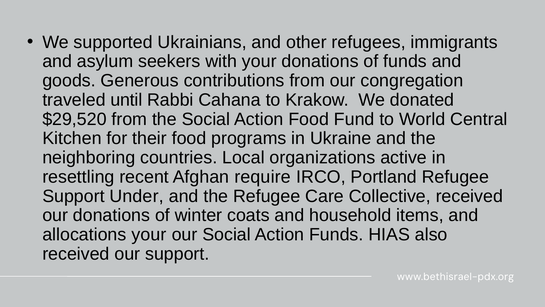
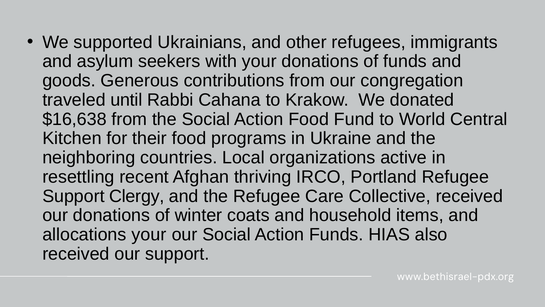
$29,520: $29,520 -> $16,638
require: require -> thriving
Under: Under -> Clergy
